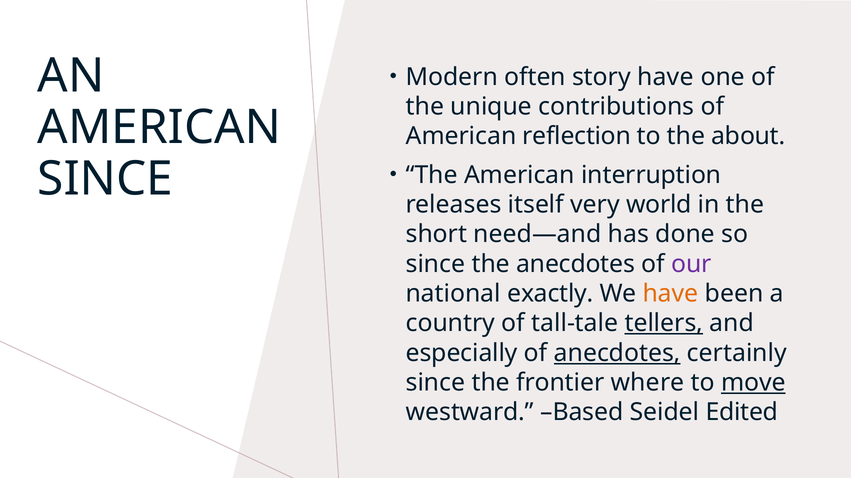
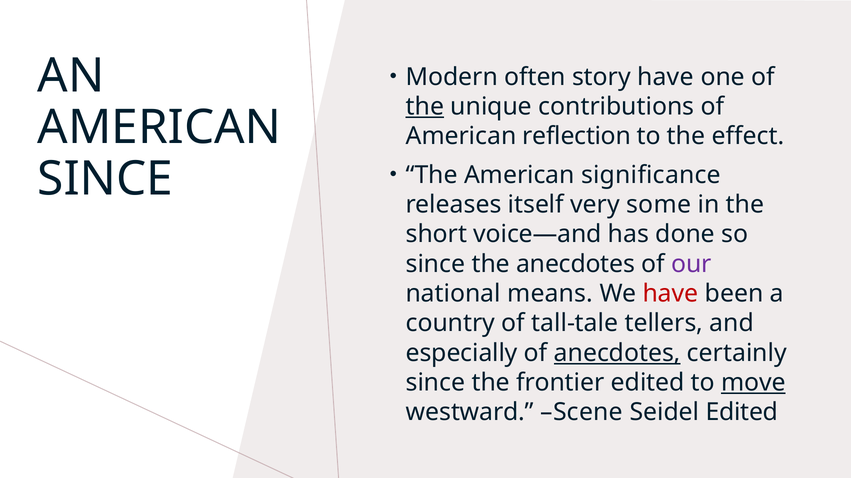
the at (425, 107) underline: none -> present
about: about -> effect
interruption: interruption -> significance
world: world -> some
need—and: need—and -> voice—and
exactly: exactly -> means
have at (671, 294) colour: orange -> red
tellers underline: present -> none
frontier where: where -> edited
Based: Based -> Scene
